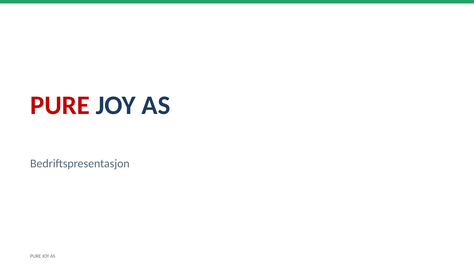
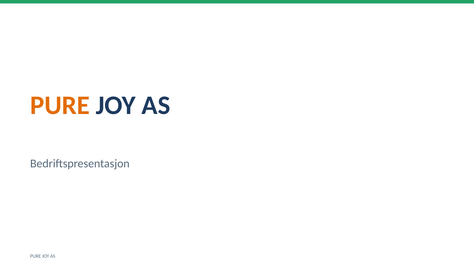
PURE at (60, 105) colour: red -> orange
